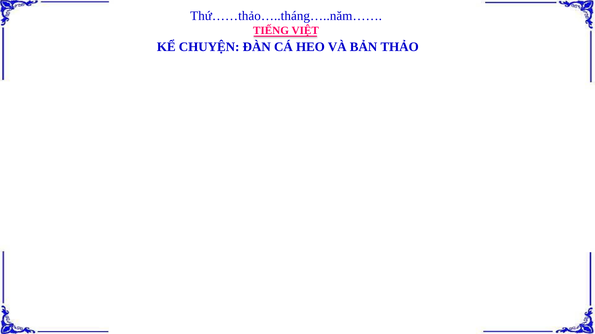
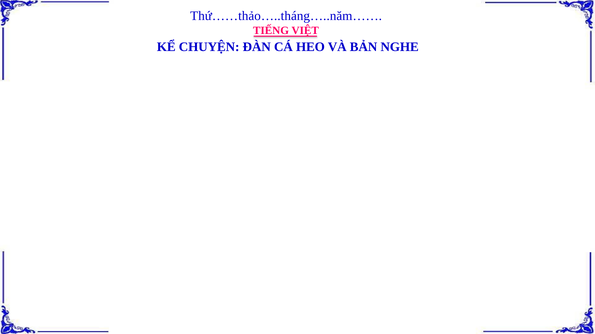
THẢO: THẢO -> NGHE
